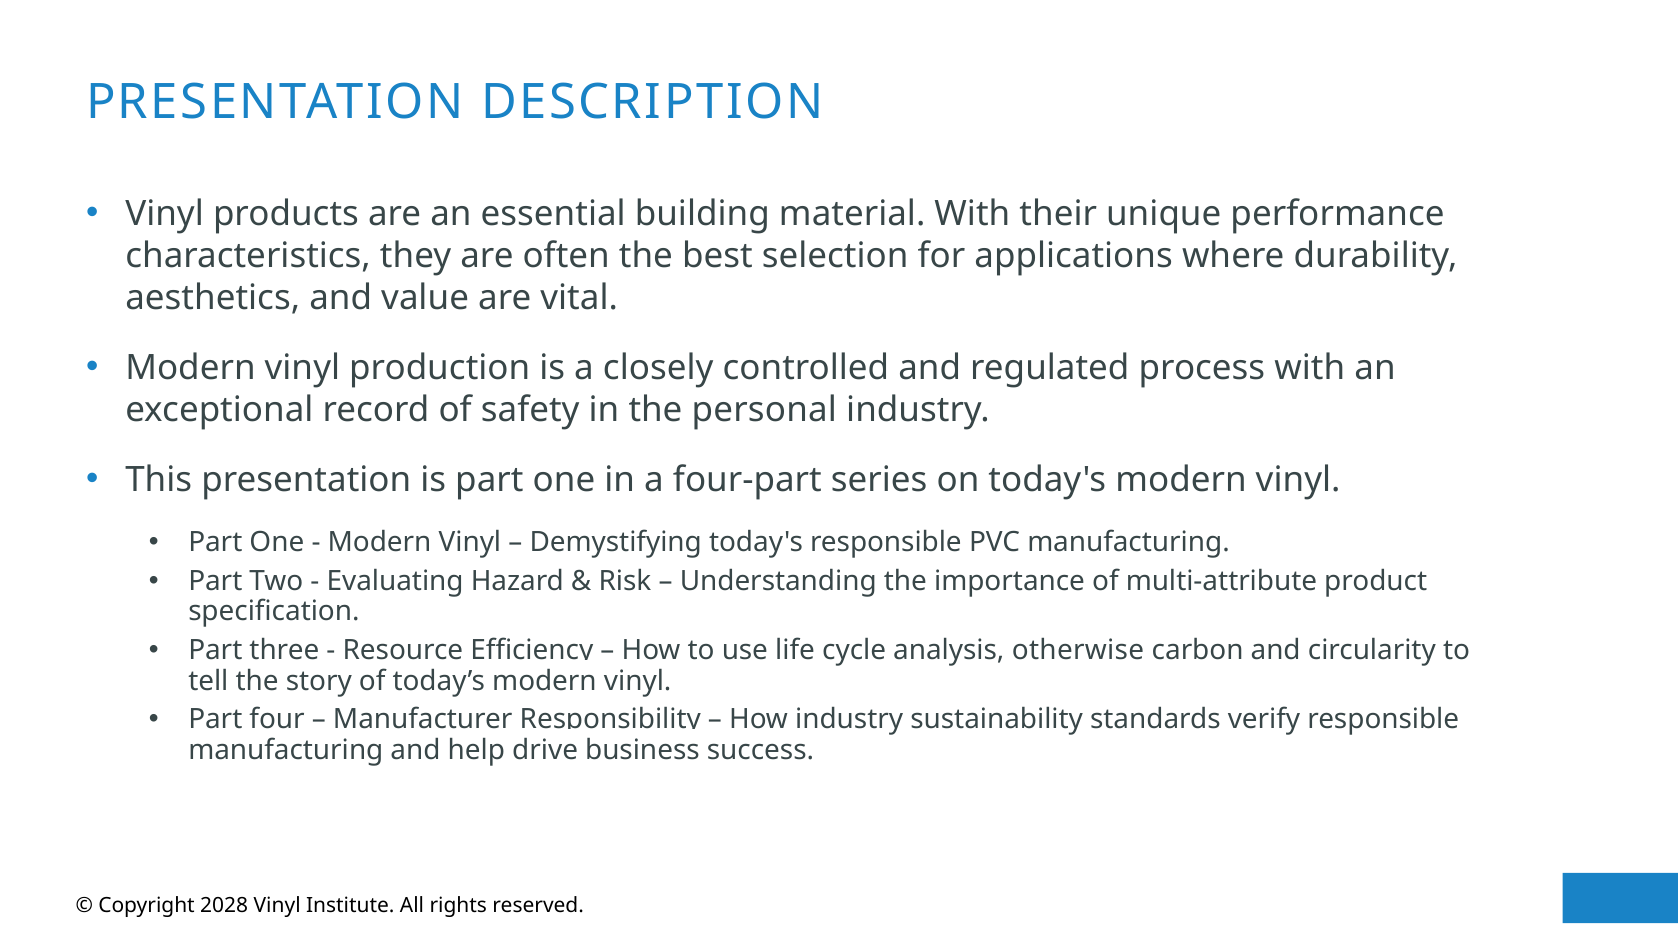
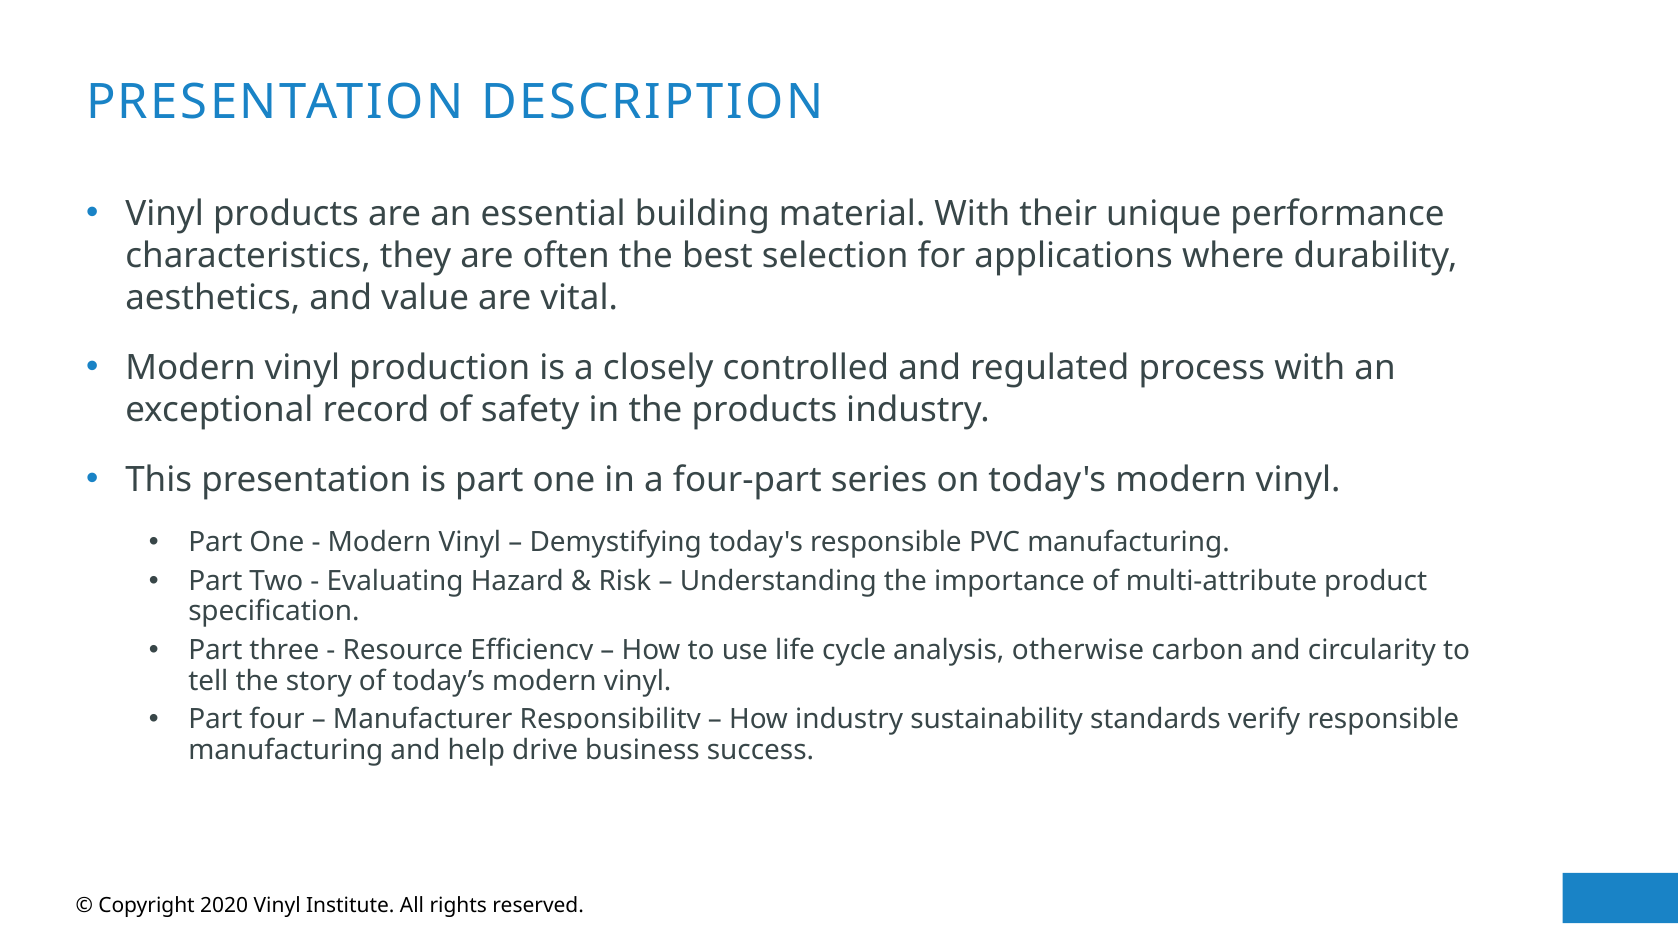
the personal: personal -> products
2028: 2028 -> 2020
